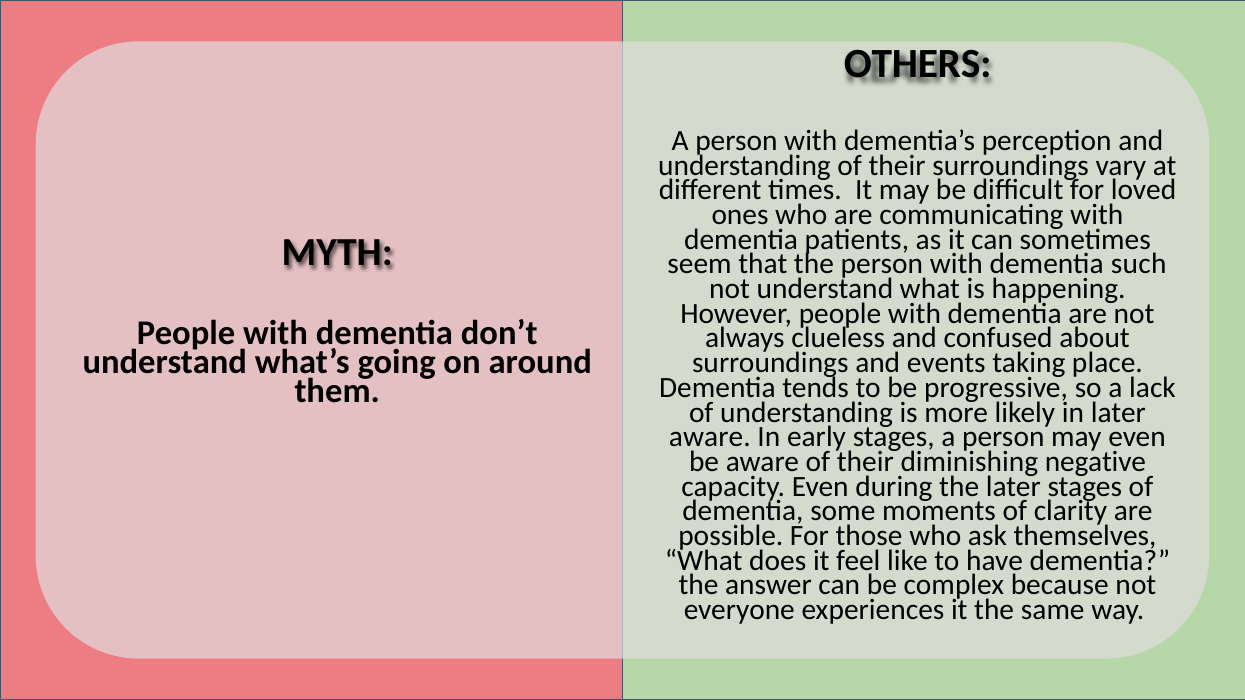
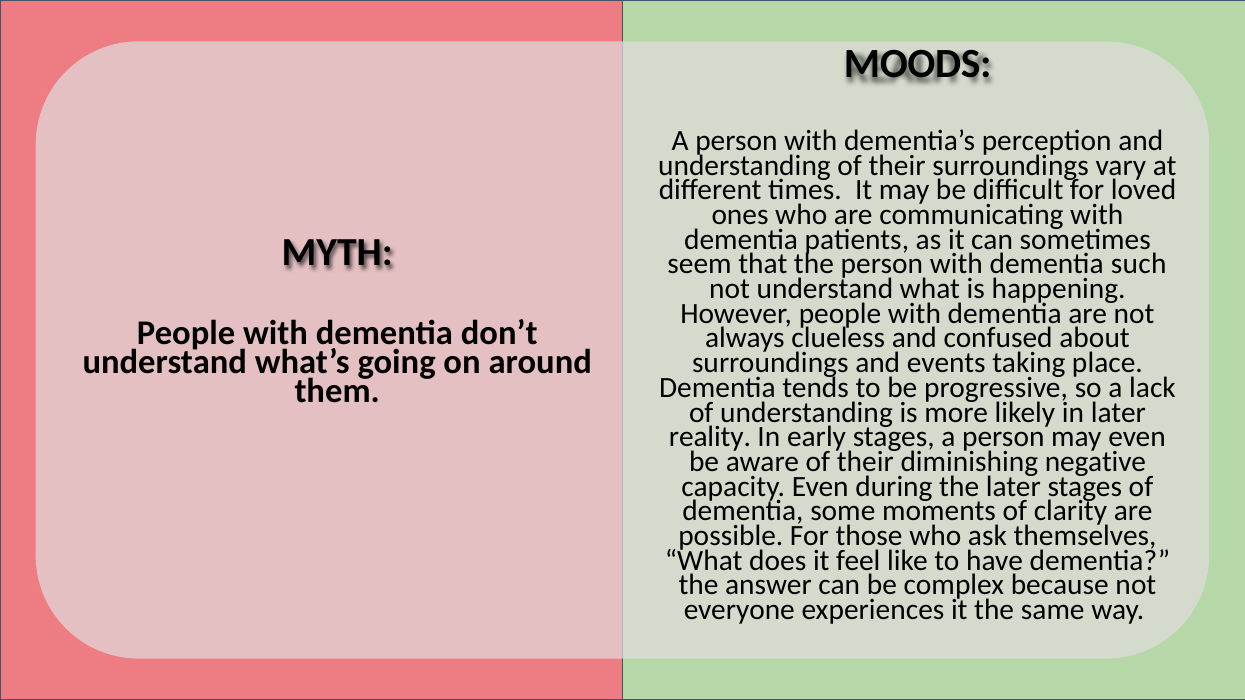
OTHERS: OTHERS -> MOODS
aware at (710, 437): aware -> reality
